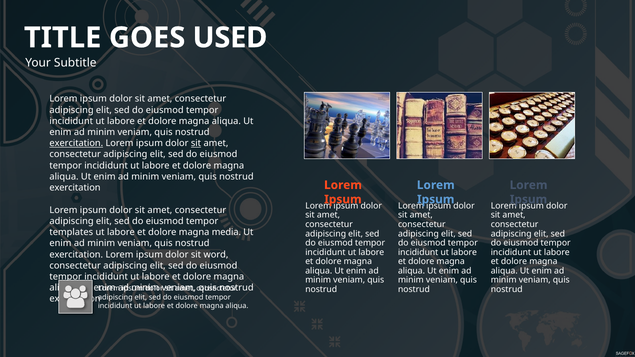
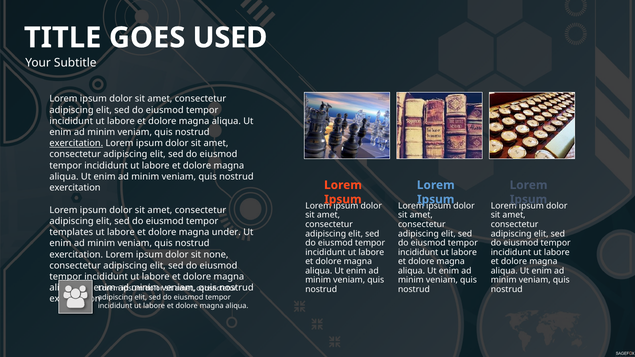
sit at (196, 143) underline: present -> none
media: media -> under
word: word -> none
